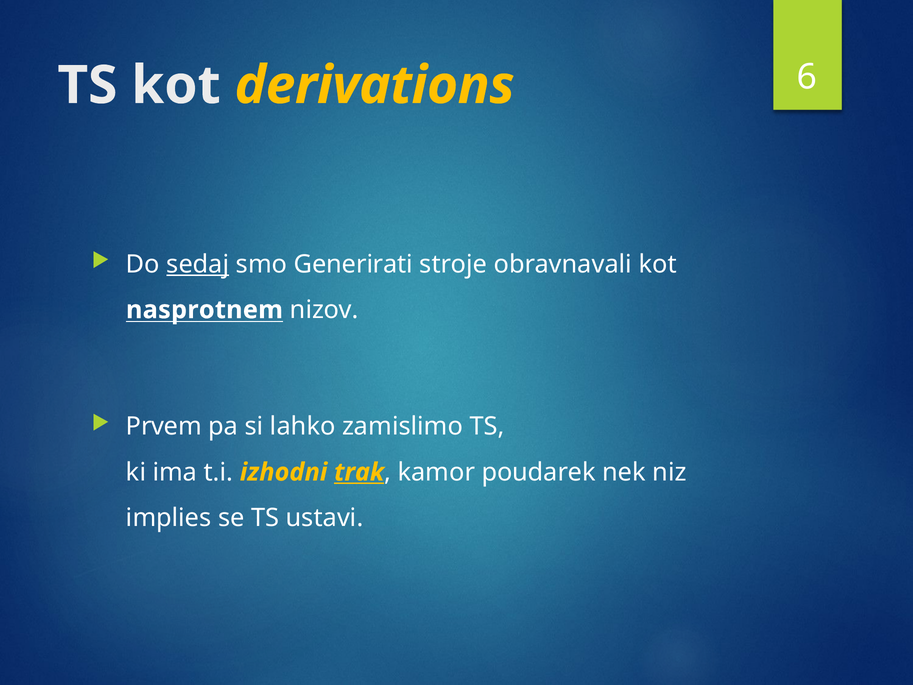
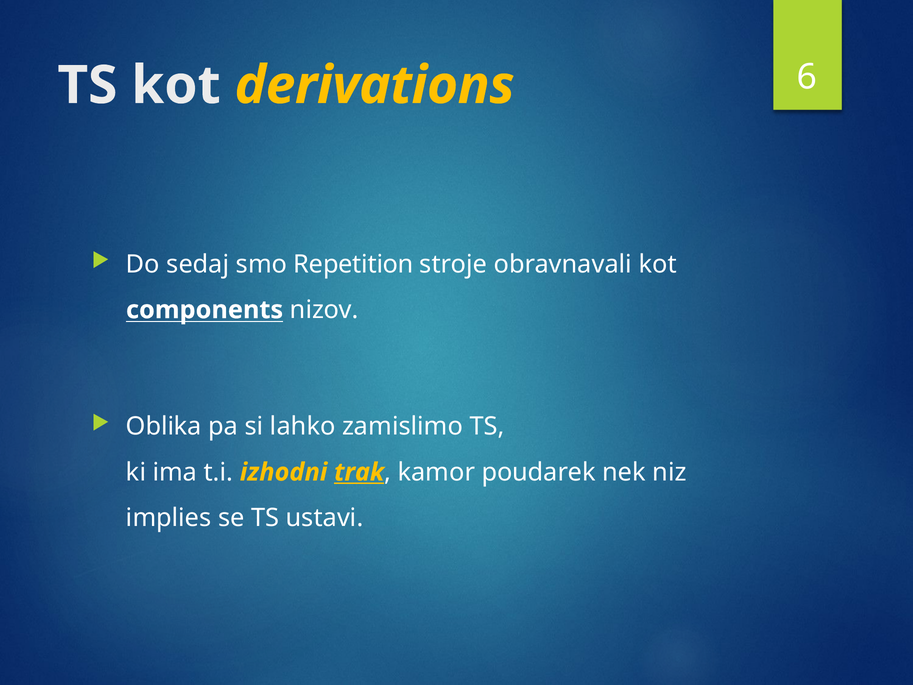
sedaj underline: present -> none
Generirati: Generirati -> Repetition
nasprotnem: nasprotnem -> components
Prvem: Prvem -> Oblika
